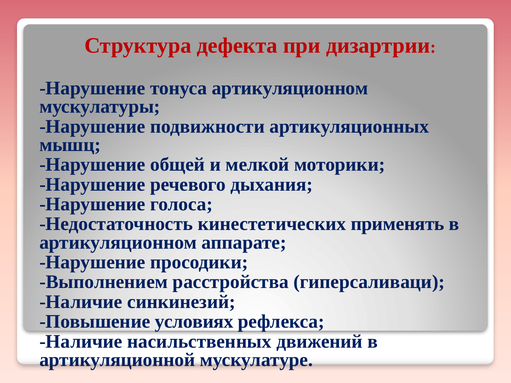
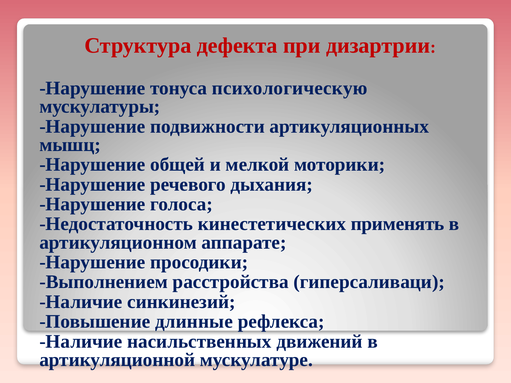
тонуса артикуляционном: артикуляционном -> психологическую
условиях: условиях -> длинные
